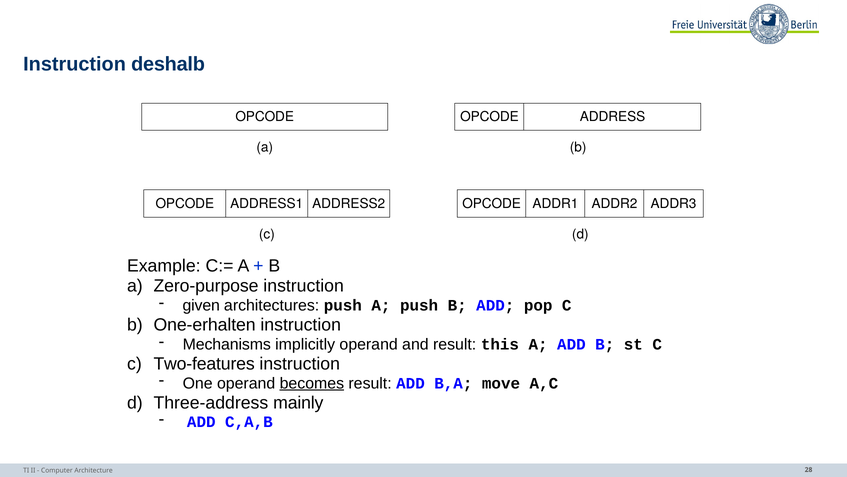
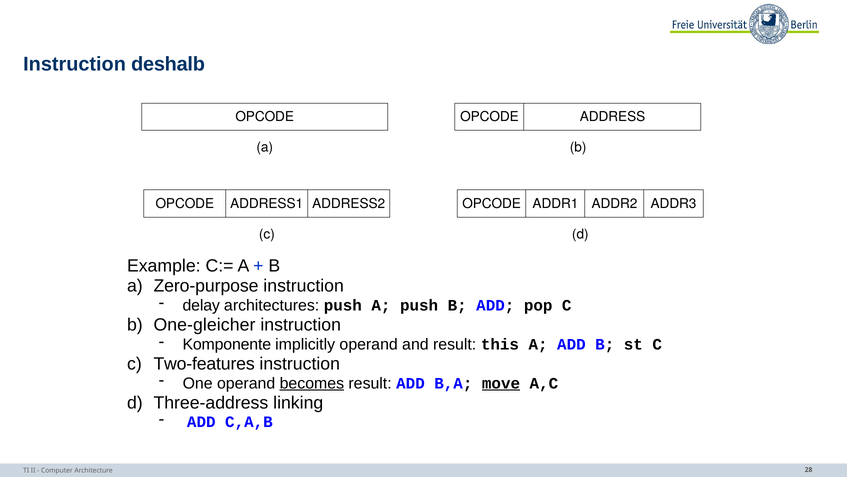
given: given -> delay
One-erhalten: One-erhalten -> One-gleicher
Mechanisms: Mechanisms -> Komponente
move underline: none -> present
mainly: mainly -> linking
